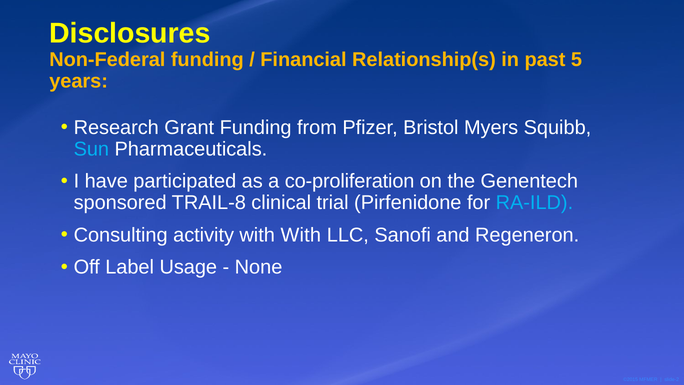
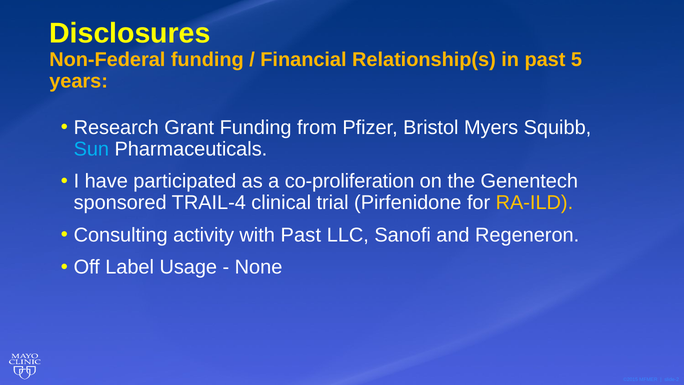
TRAIL-8: TRAIL-8 -> TRAIL-4
RA-ILD colour: light blue -> yellow
with With: With -> Past
